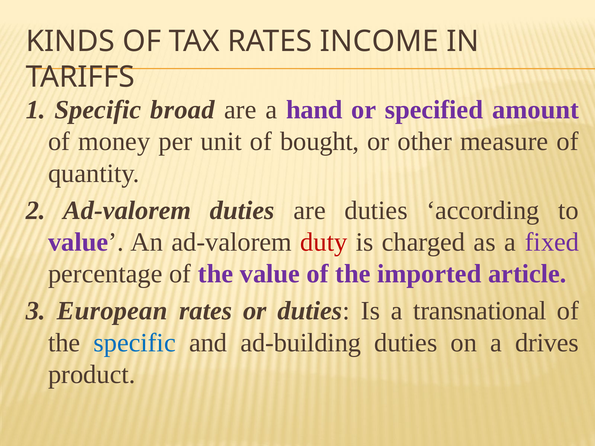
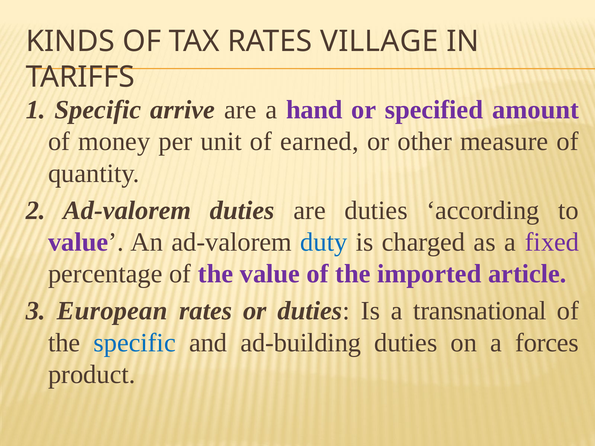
INCOME: INCOME -> VILLAGE
broad: broad -> arrive
bought: bought -> earned
duty colour: red -> blue
drives: drives -> forces
